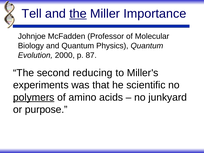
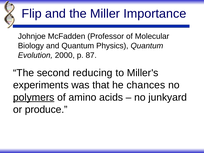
Tell: Tell -> Flip
the at (78, 14) underline: present -> none
scientific: scientific -> chances
purpose: purpose -> produce
